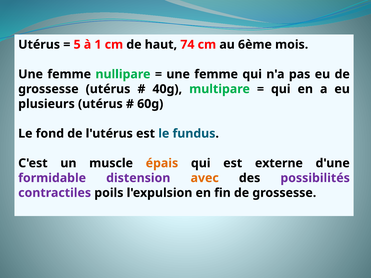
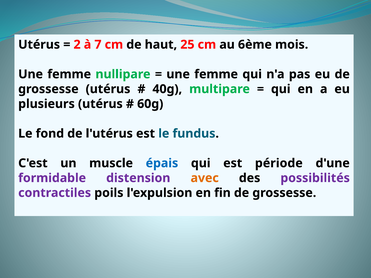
5: 5 -> 2
1: 1 -> 7
74: 74 -> 25
épais colour: orange -> blue
externe: externe -> période
